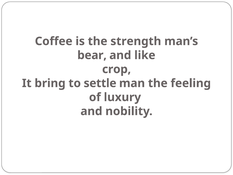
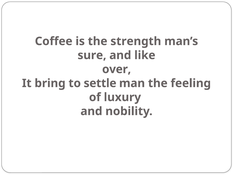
bear: bear -> sure
crop: crop -> over
